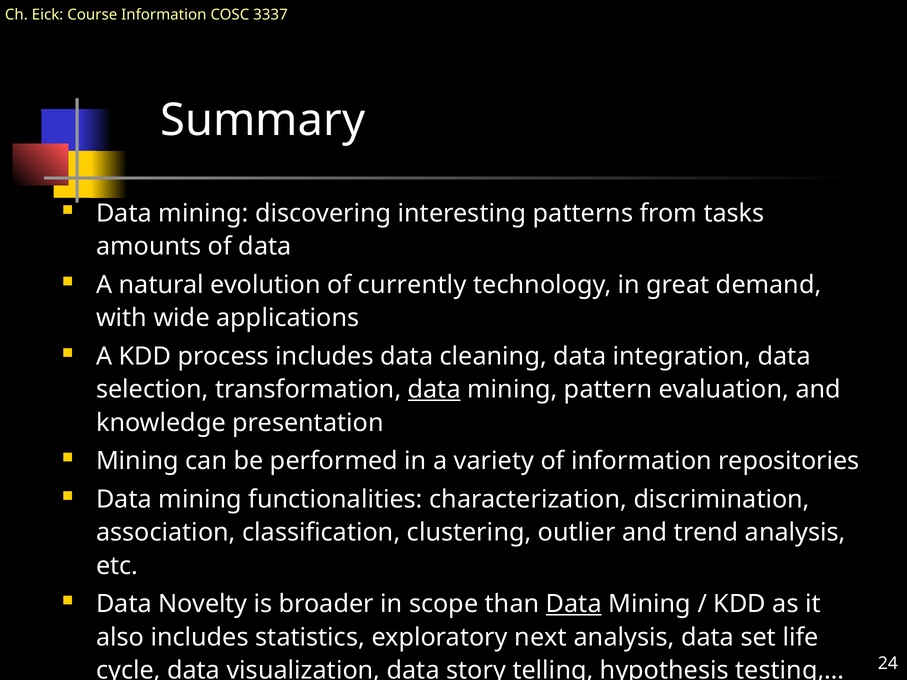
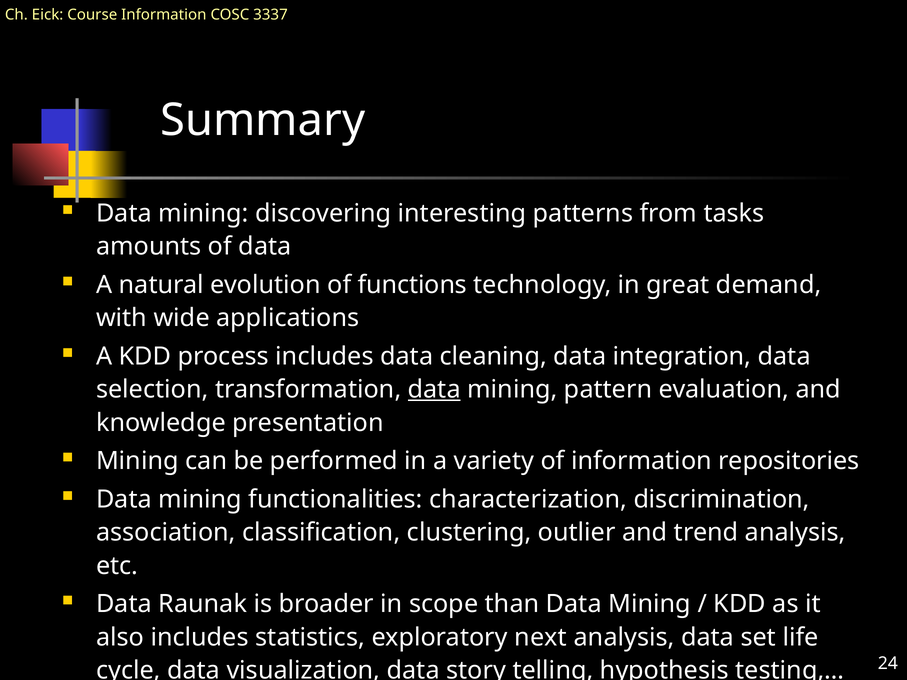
currently: currently -> functions
Novelty: Novelty -> Raunak
Data at (574, 604) underline: present -> none
